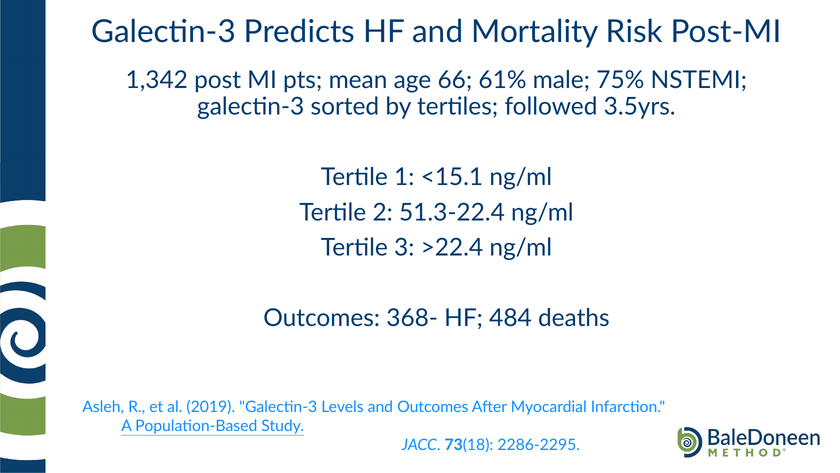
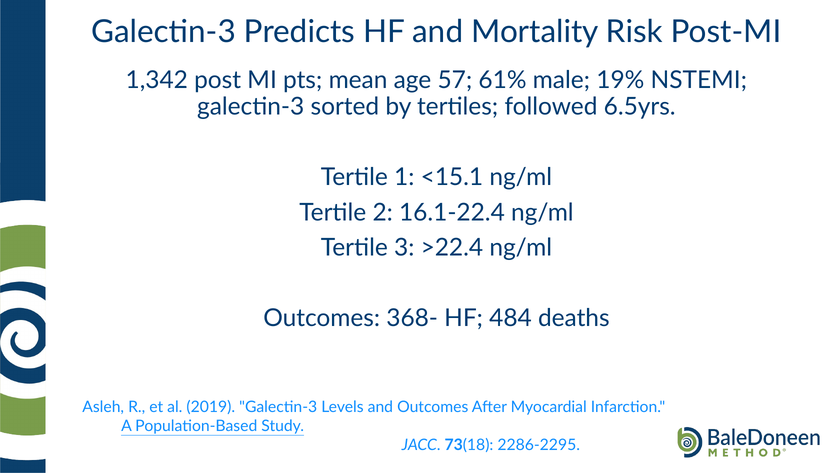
66: 66 -> 57
75%: 75% -> 19%
3.5yrs: 3.5yrs -> 6.5yrs
51.3-22.4: 51.3-22.4 -> 16.1-22.4
